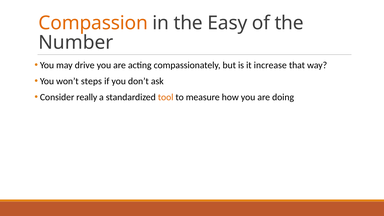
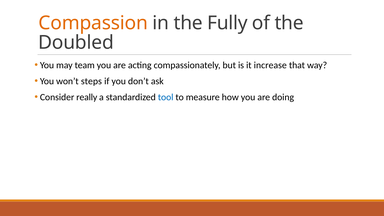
Easy: Easy -> Fully
Number: Number -> Doubled
drive: drive -> team
tool colour: orange -> blue
